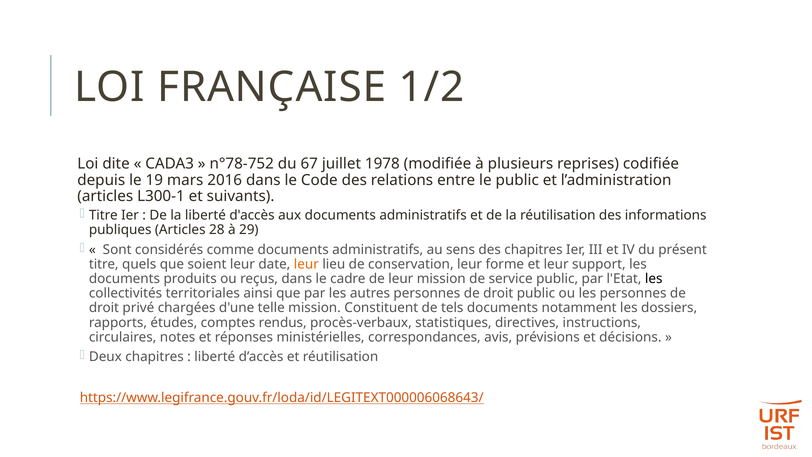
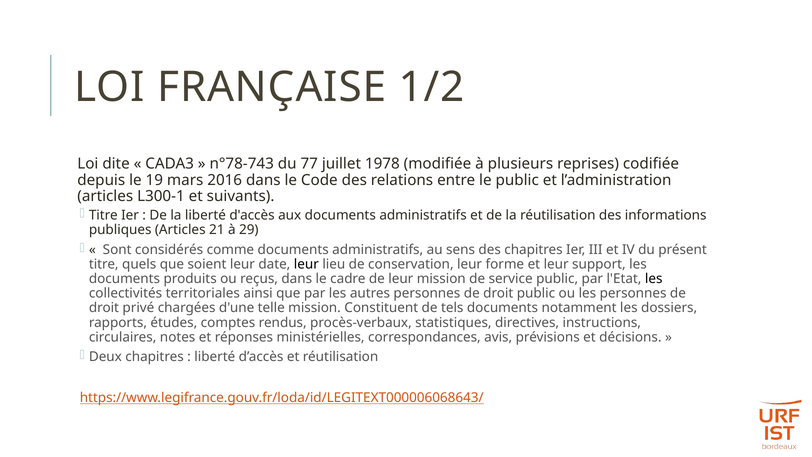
n°78-752: n°78-752 -> n°78-743
67: 67 -> 77
28: 28 -> 21
leur at (306, 264) colour: orange -> black
